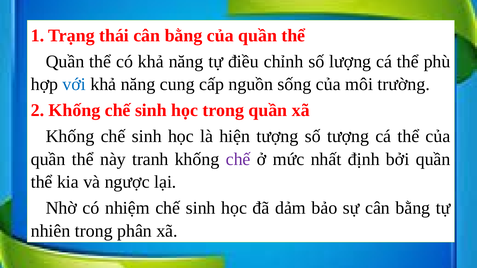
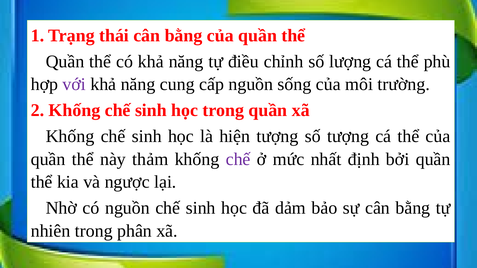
với colour: blue -> purple
tranh: tranh -> thảm
có nhiệm: nhiệm -> nguồn
